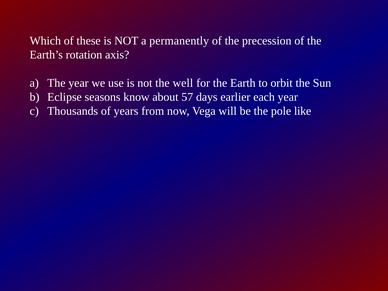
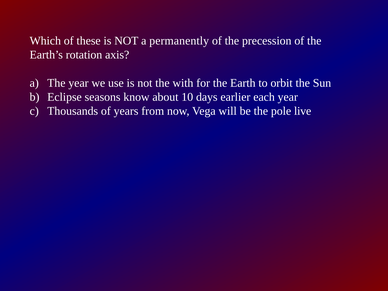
well: well -> with
57: 57 -> 10
like: like -> live
